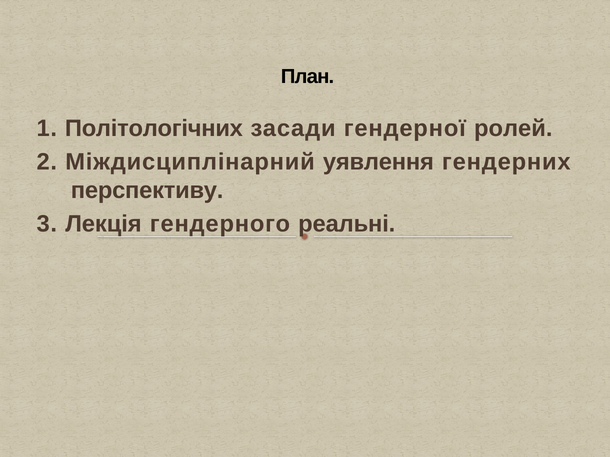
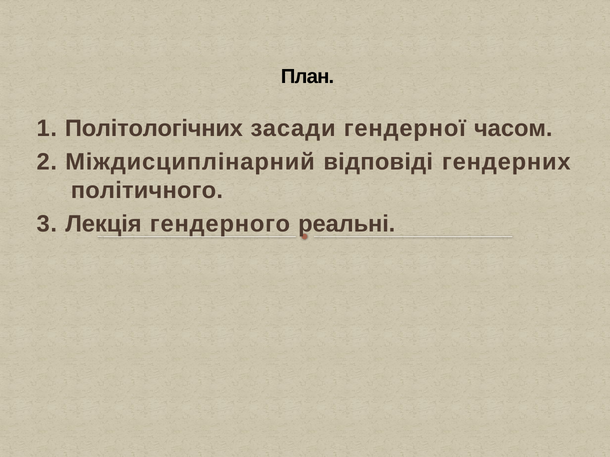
ролей: ролей -> часом
уявлення: уявлення -> відповіді
перспективу: перспективу -> політичного
